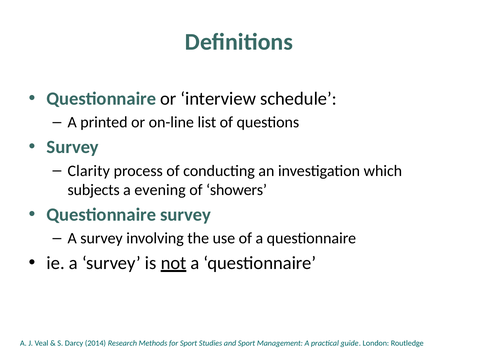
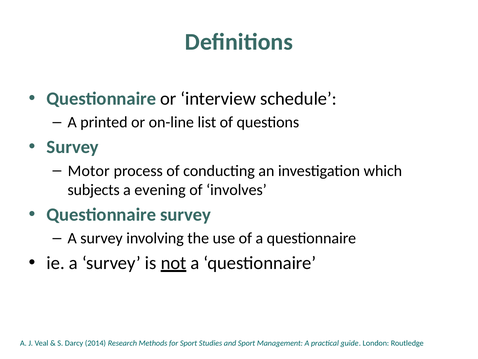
Clarity: Clarity -> Motor
showers: showers -> involves
